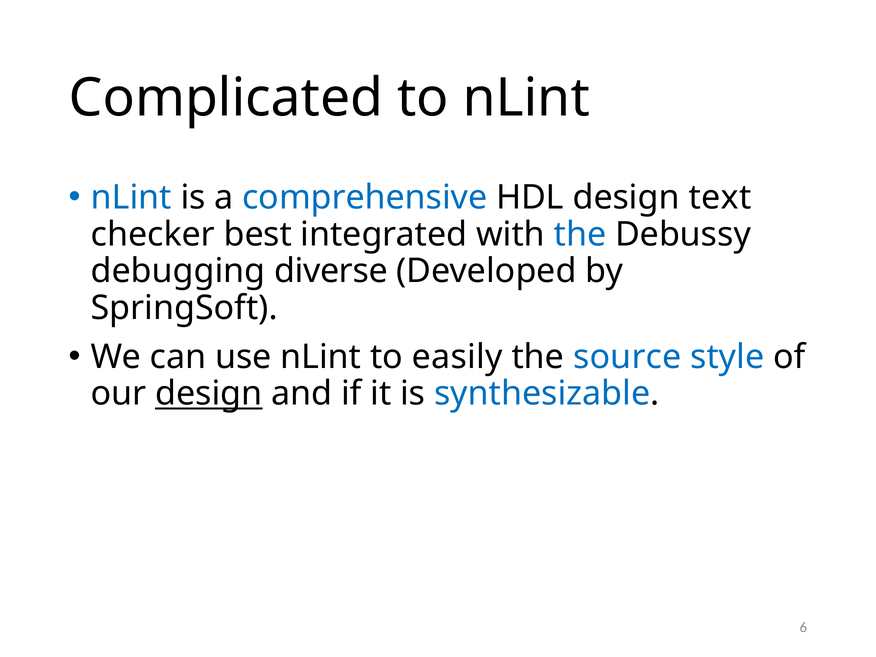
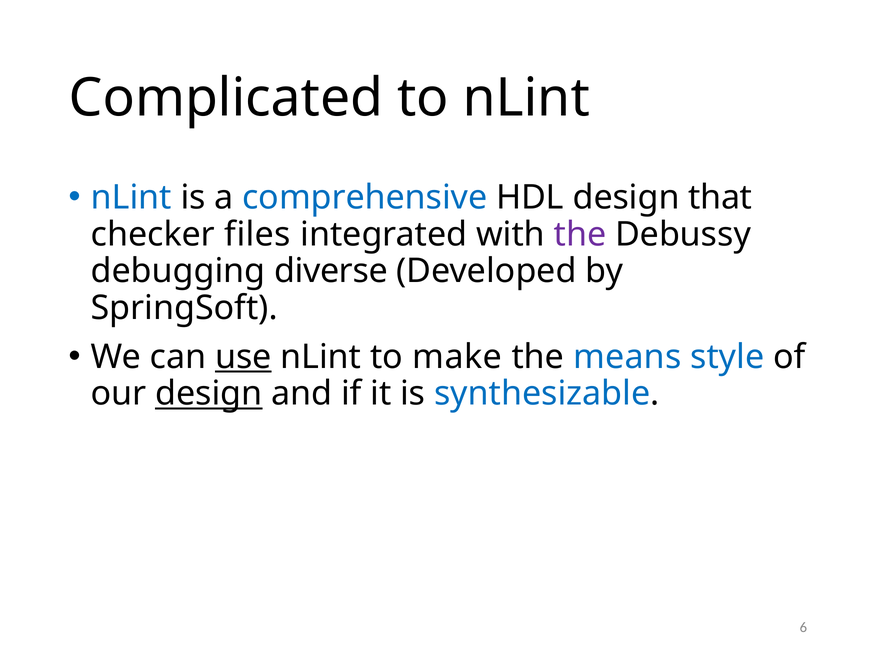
text: text -> that
best: best -> files
the at (580, 234) colour: blue -> purple
use underline: none -> present
easily: easily -> make
source: source -> means
